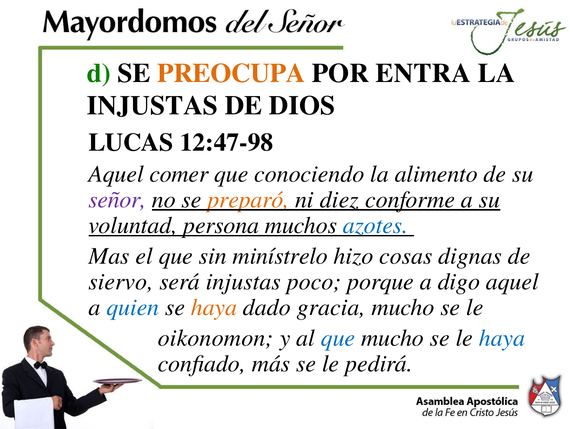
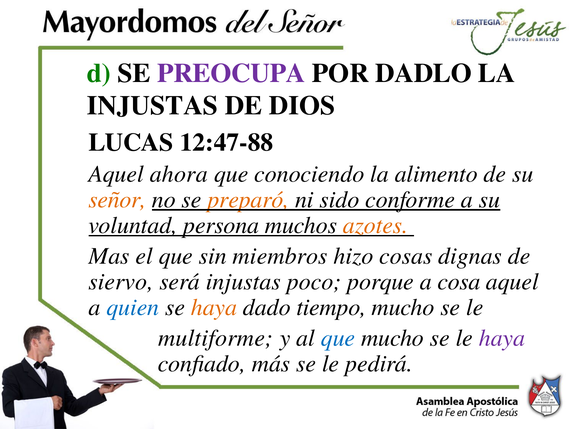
PREOCUPA colour: orange -> purple
ENTRA: ENTRA -> DADLO
12:47-98: 12:47-98 -> 12:47-88
comer: comer -> ahora
señor colour: purple -> orange
diez: diez -> sido
azotes colour: blue -> orange
minístrelo: minístrelo -> miembros
digo: digo -> cosa
gracia: gracia -> tiempo
oikonomon: oikonomon -> multiforme
haya at (502, 338) colour: blue -> purple
